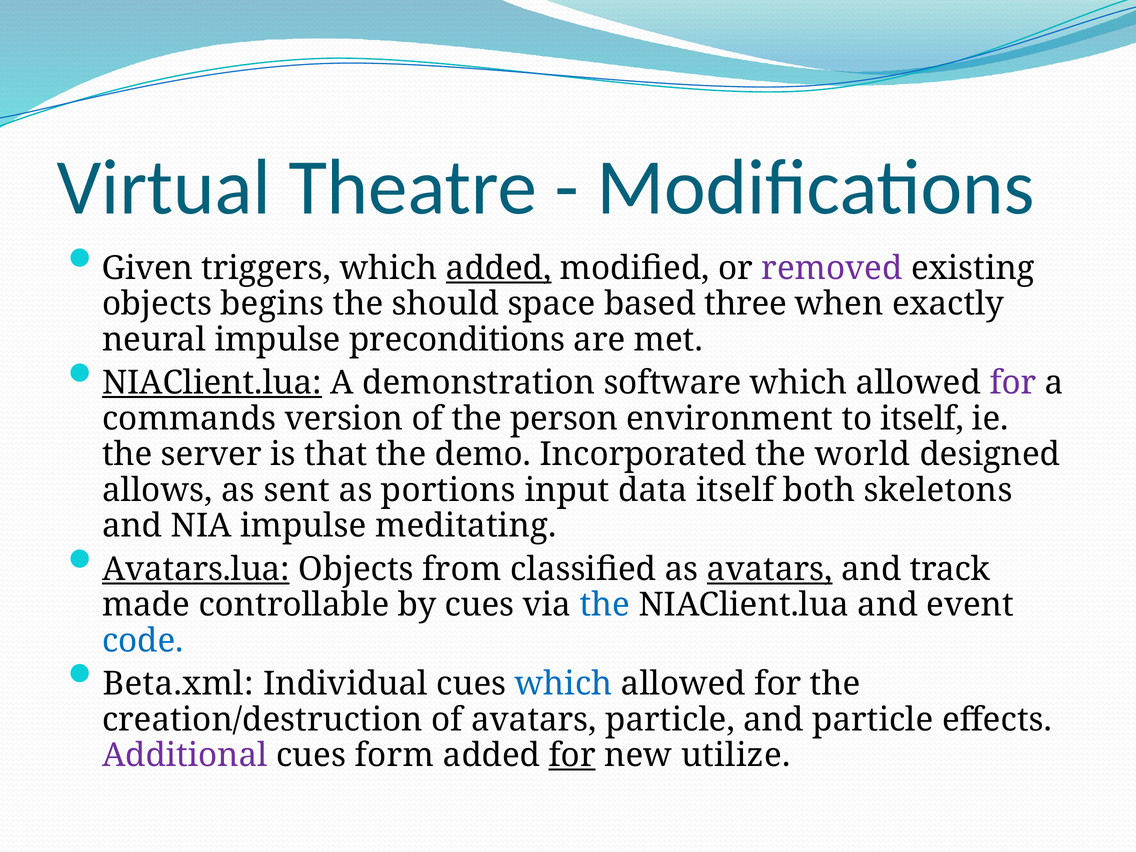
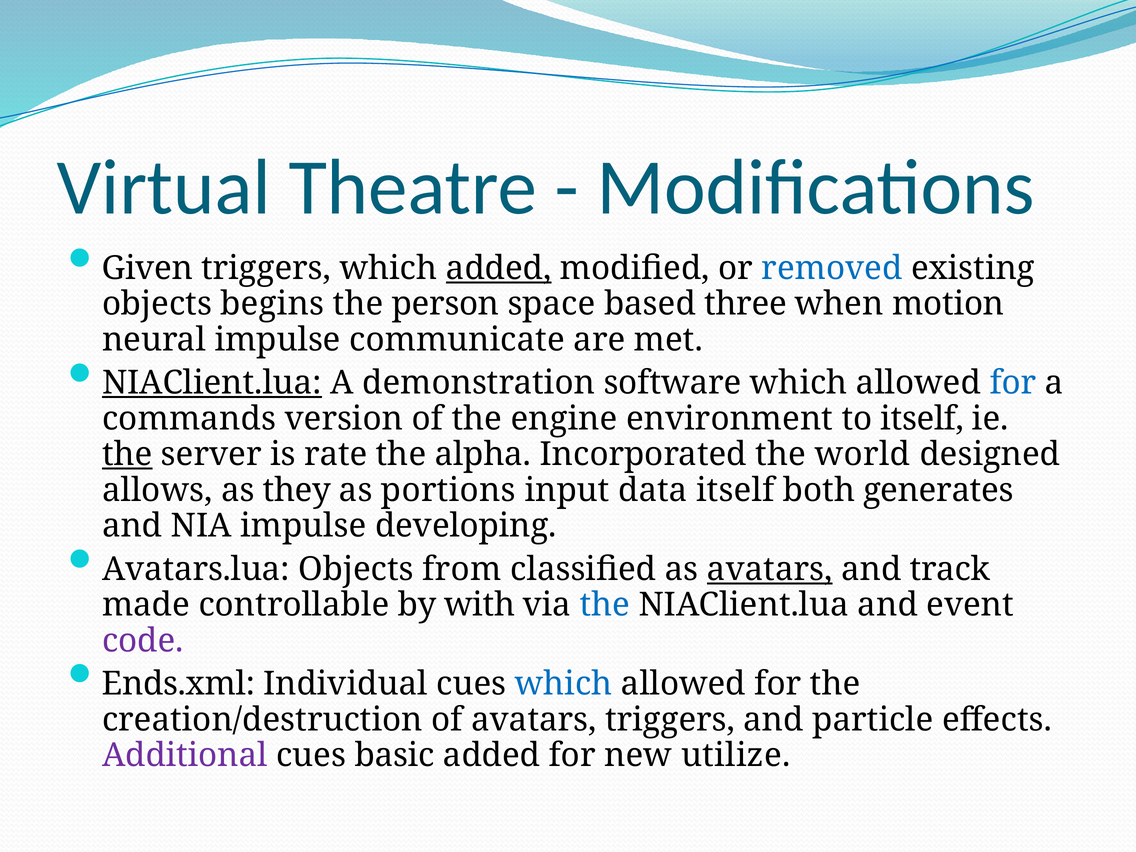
removed colour: purple -> blue
should: should -> person
exactly: exactly -> motion
preconditions: preconditions -> communicate
for at (1013, 383) colour: purple -> blue
person: person -> engine
the at (127, 454) underline: none -> present
that: that -> rate
demo: demo -> alpha
sent: sent -> they
skeletons: skeletons -> generates
meditating: meditating -> developing
Avatars.lua underline: present -> none
by cues: cues -> with
code colour: blue -> purple
Beta.xml: Beta.xml -> Ends.xml
avatars particle: particle -> triggers
form: form -> basic
for at (572, 755) underline: present -> none
